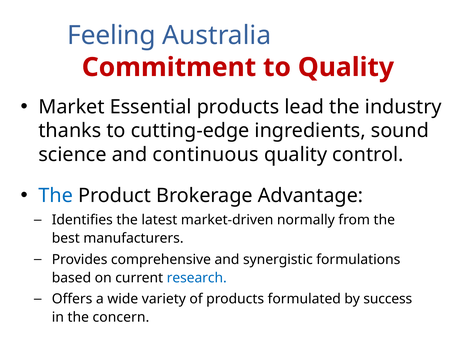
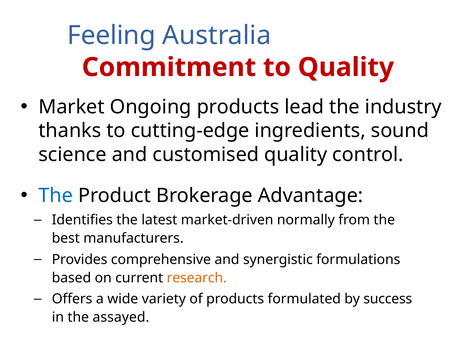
Essential: Essential -> Ongoing
continuous: continuous -> customised
research colour: blue -> orange
concern: concern -> assayed
